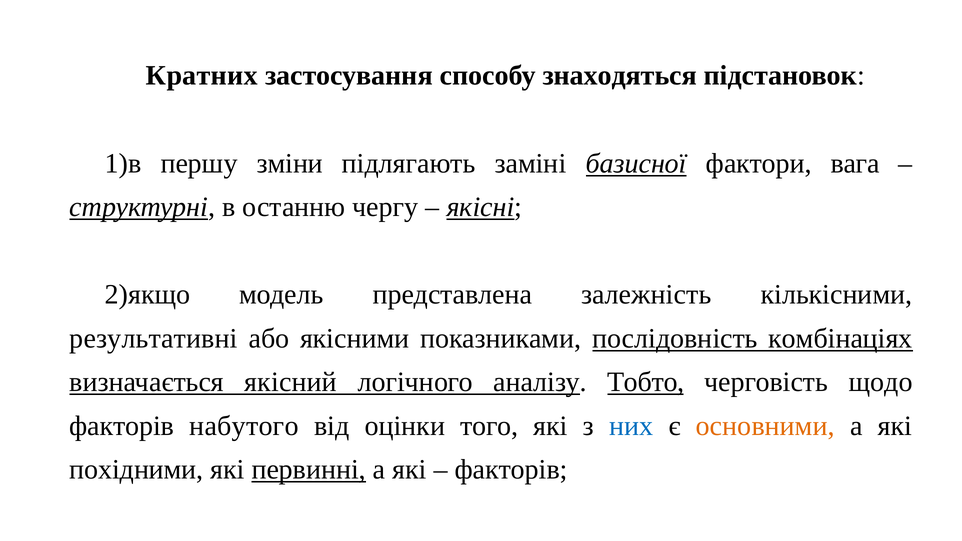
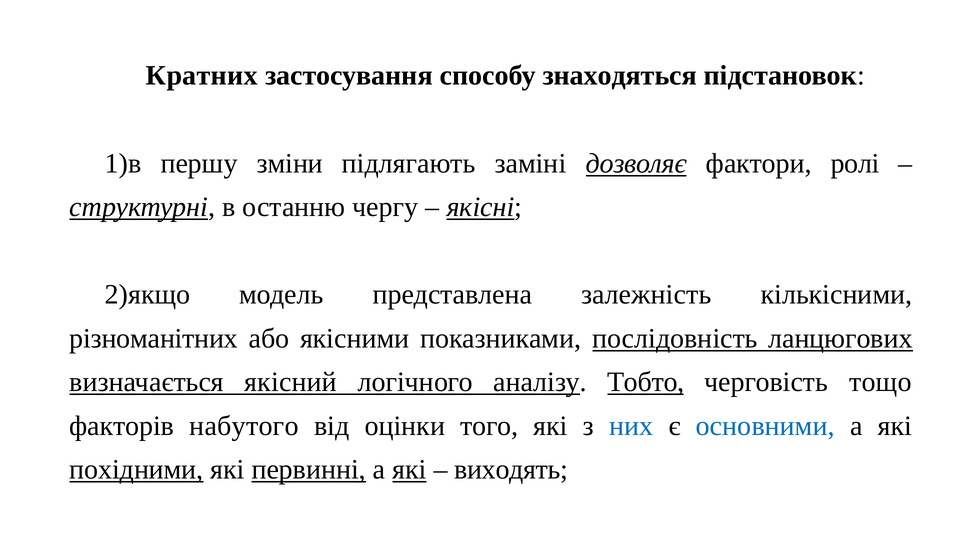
базисної: базисної -> дозволяє
вага: вага -> ролі
результативні: результативні -> різноманітних
комбінаціях: комбінаціях -> ланцюгових
щодо: щодо -> тощо
основними colour: orange -> blue
похідними underline: none -> present
які at (409, 470) underline: none -> present
факторів at (511, 470): факторів -> виходять
